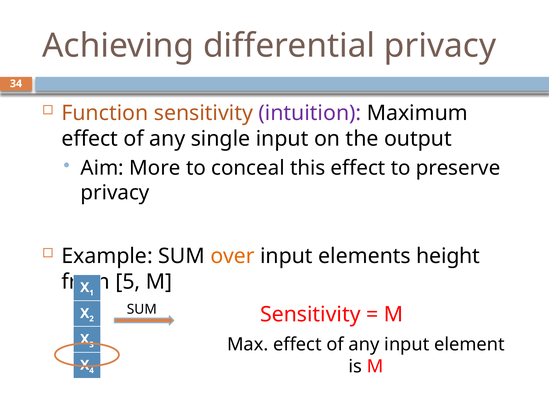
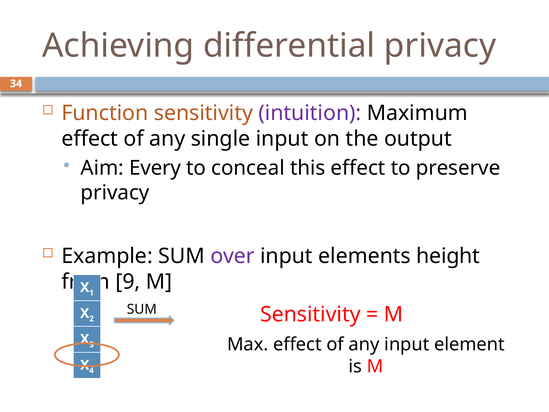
More: More -> Every
over colour: orange -> purple
5: 5 -> 9
